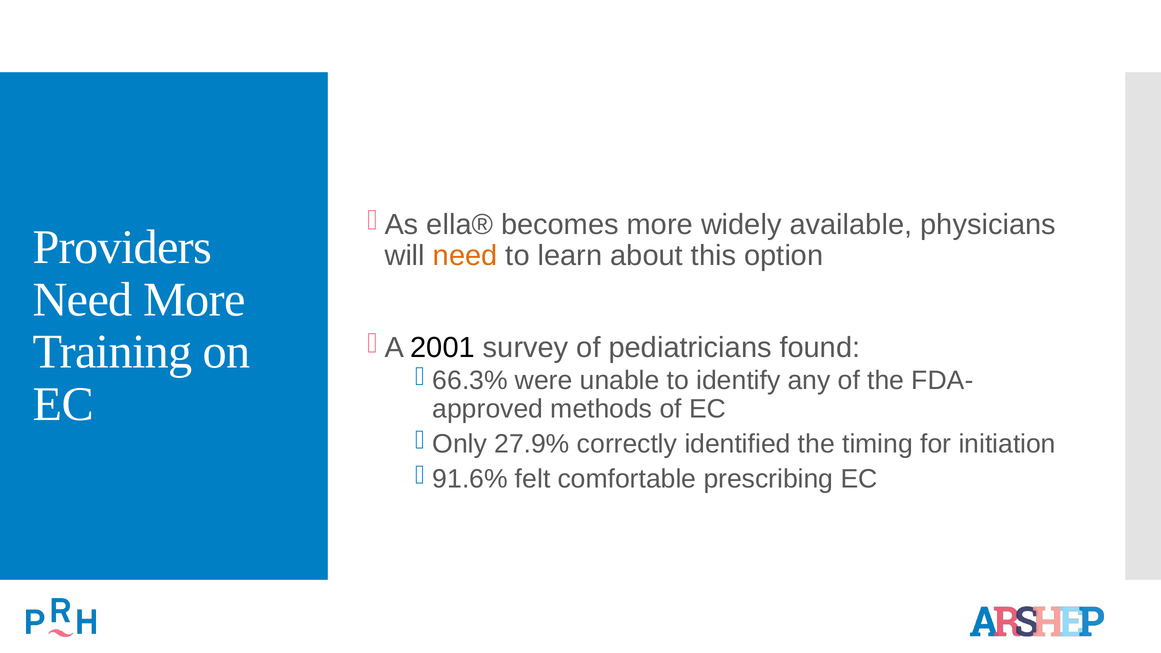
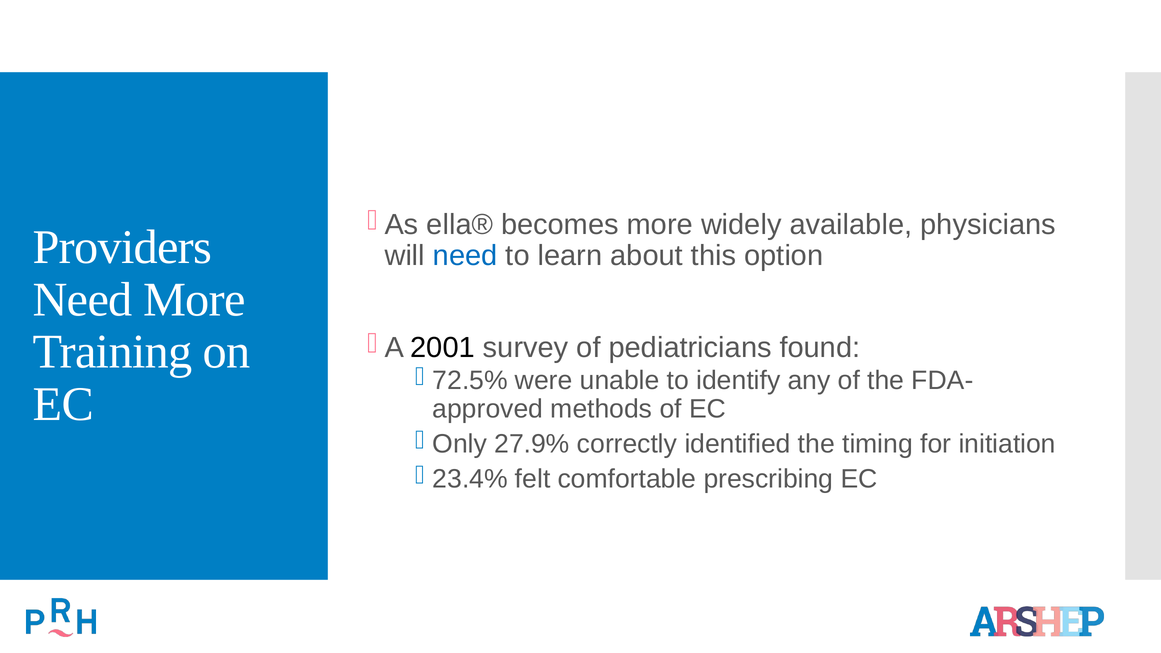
need at (465, 256) colour: orange -> blue
66.3%: 66.3% -> 72.5%
91.6%: 91.6% -> 23.4%
